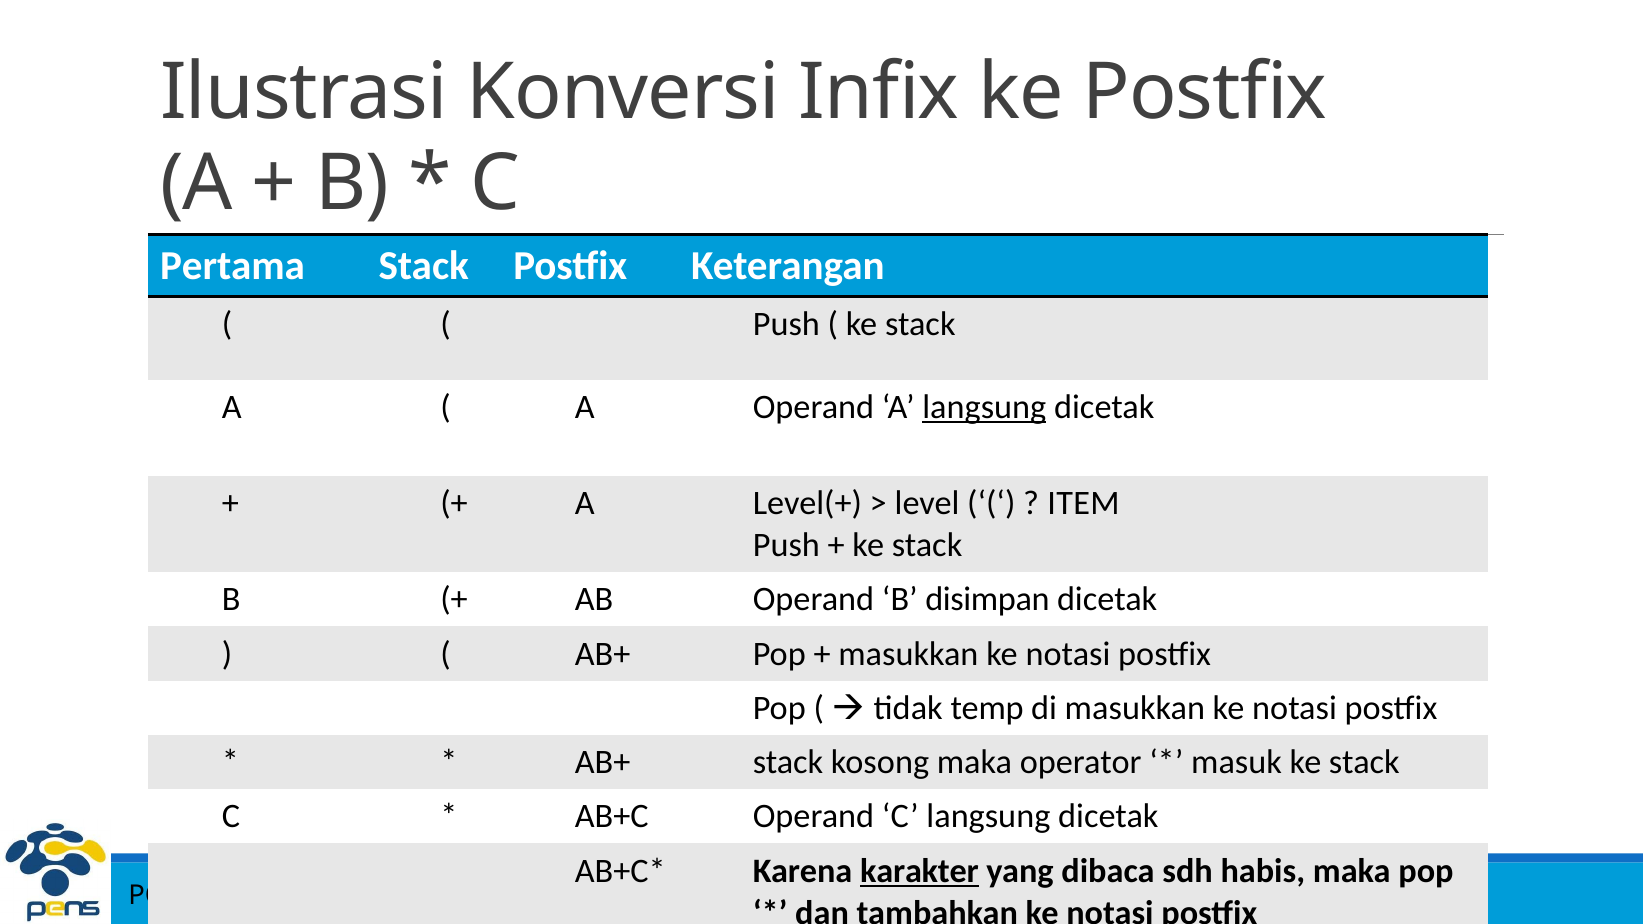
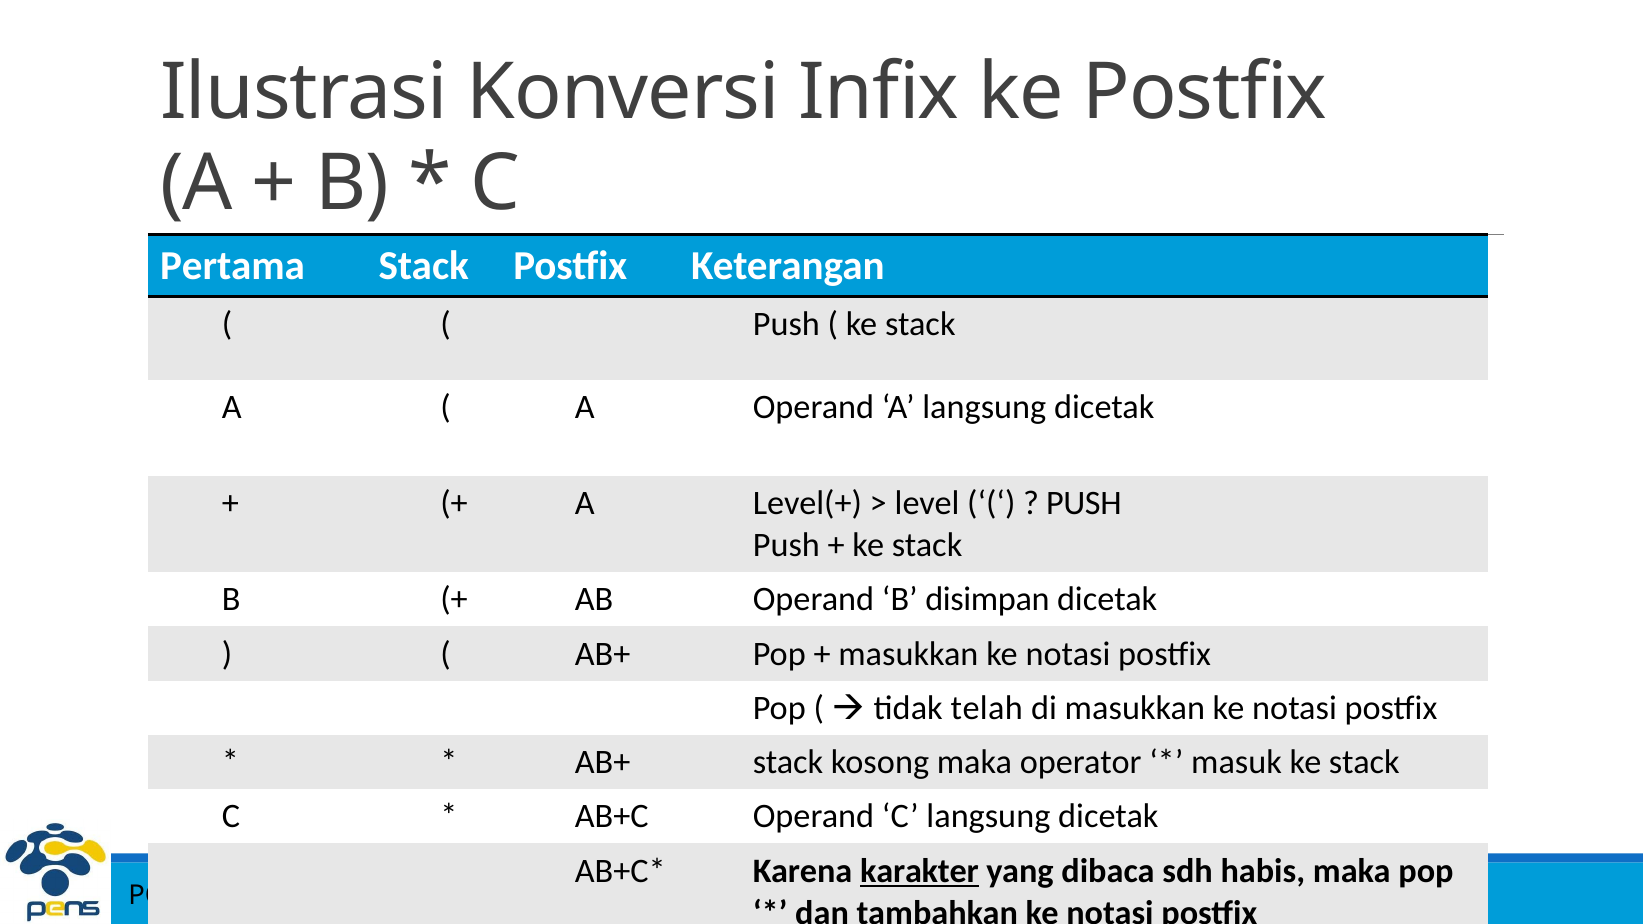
langsung at (984, 407) underline: present -> none
ITEM at (1084, 503): ITEM -> PUSH
temp: temp -> telah
